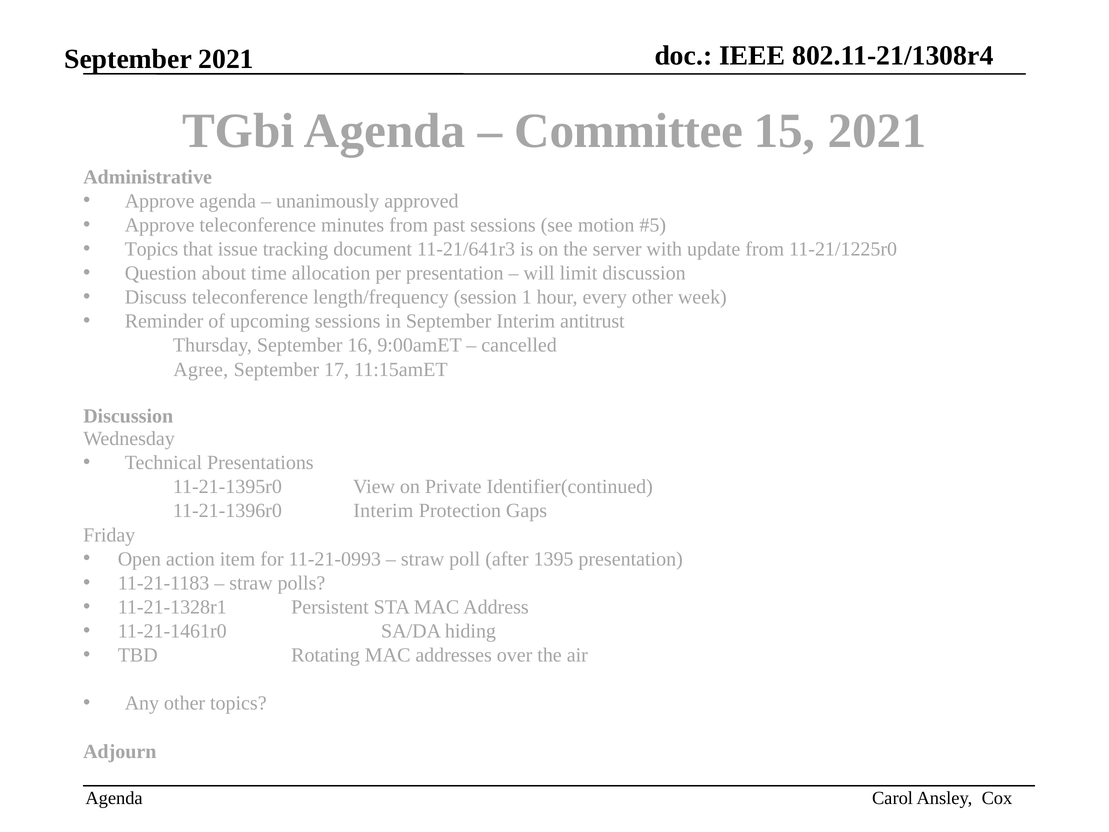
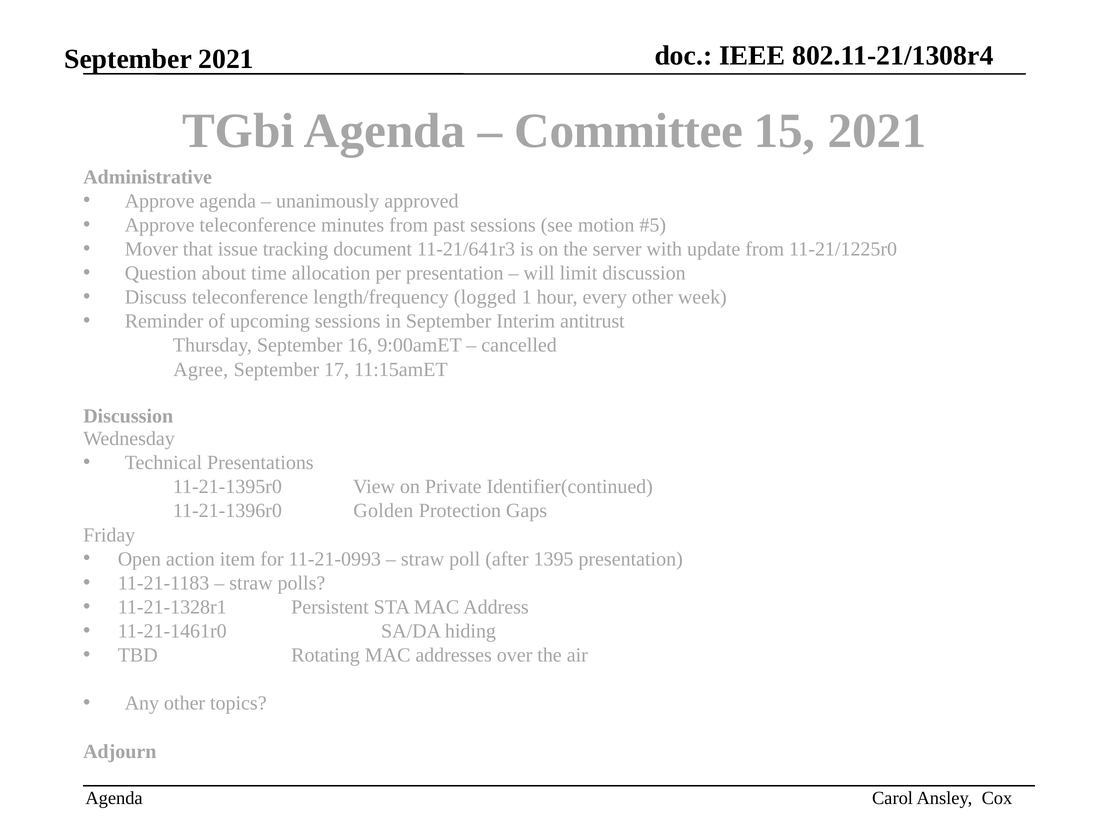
Topics at (151, 249): Topics -> Mover
session: session -> logged
11-21-1396r0 Interim: Interim -> Golden
